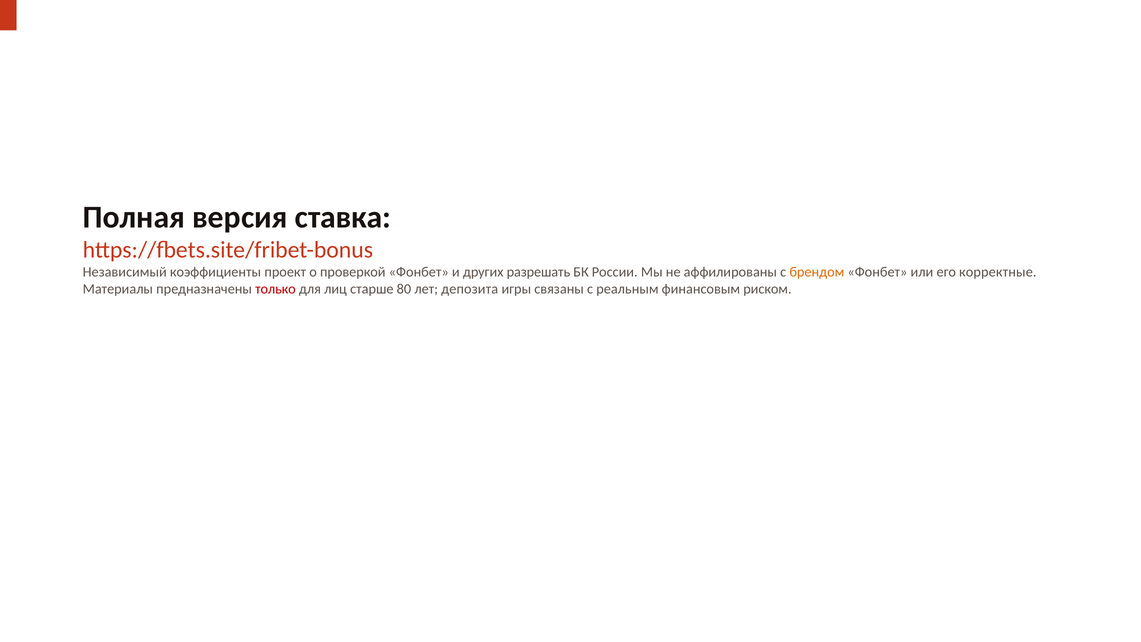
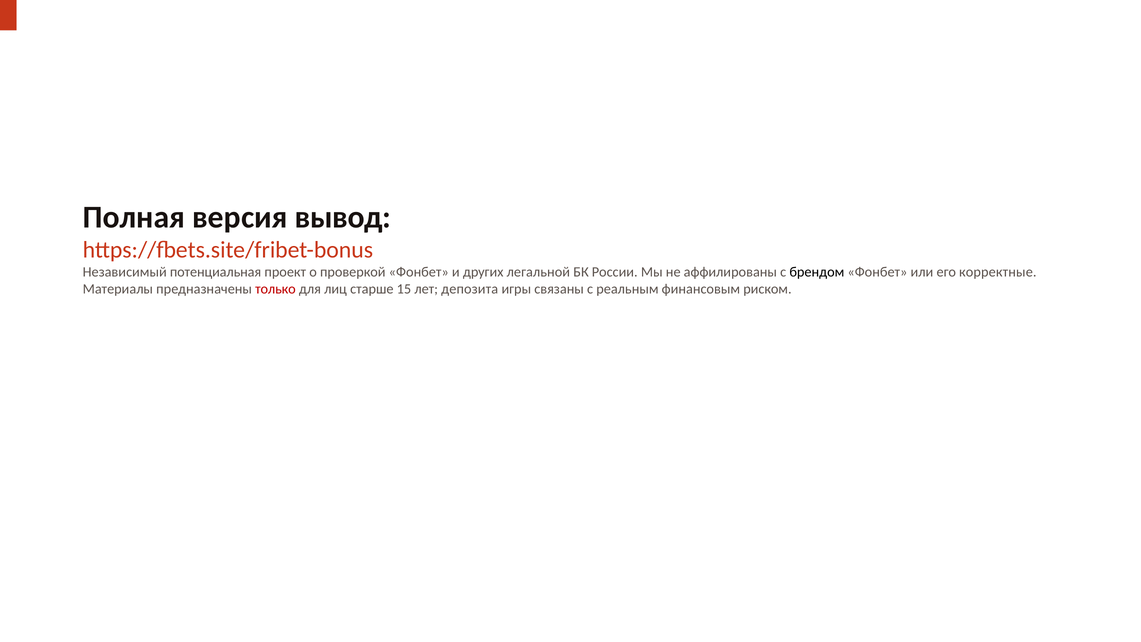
ставка: ставка -> вывод
коэффициенты: коэффициенты -> потенциальная
разрешать: разрешать -> легальной
брендом colour: orange -> black
80: 80 -> 15
